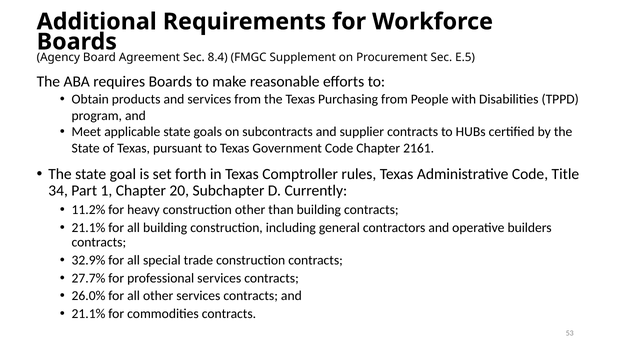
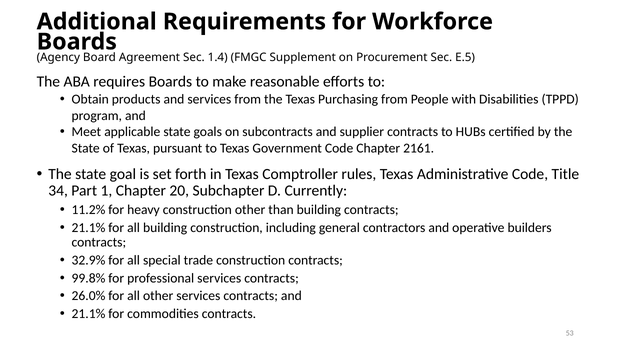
8.4: 8.4 -> 1.4
27.7%: 27.7% -> 99.8%
